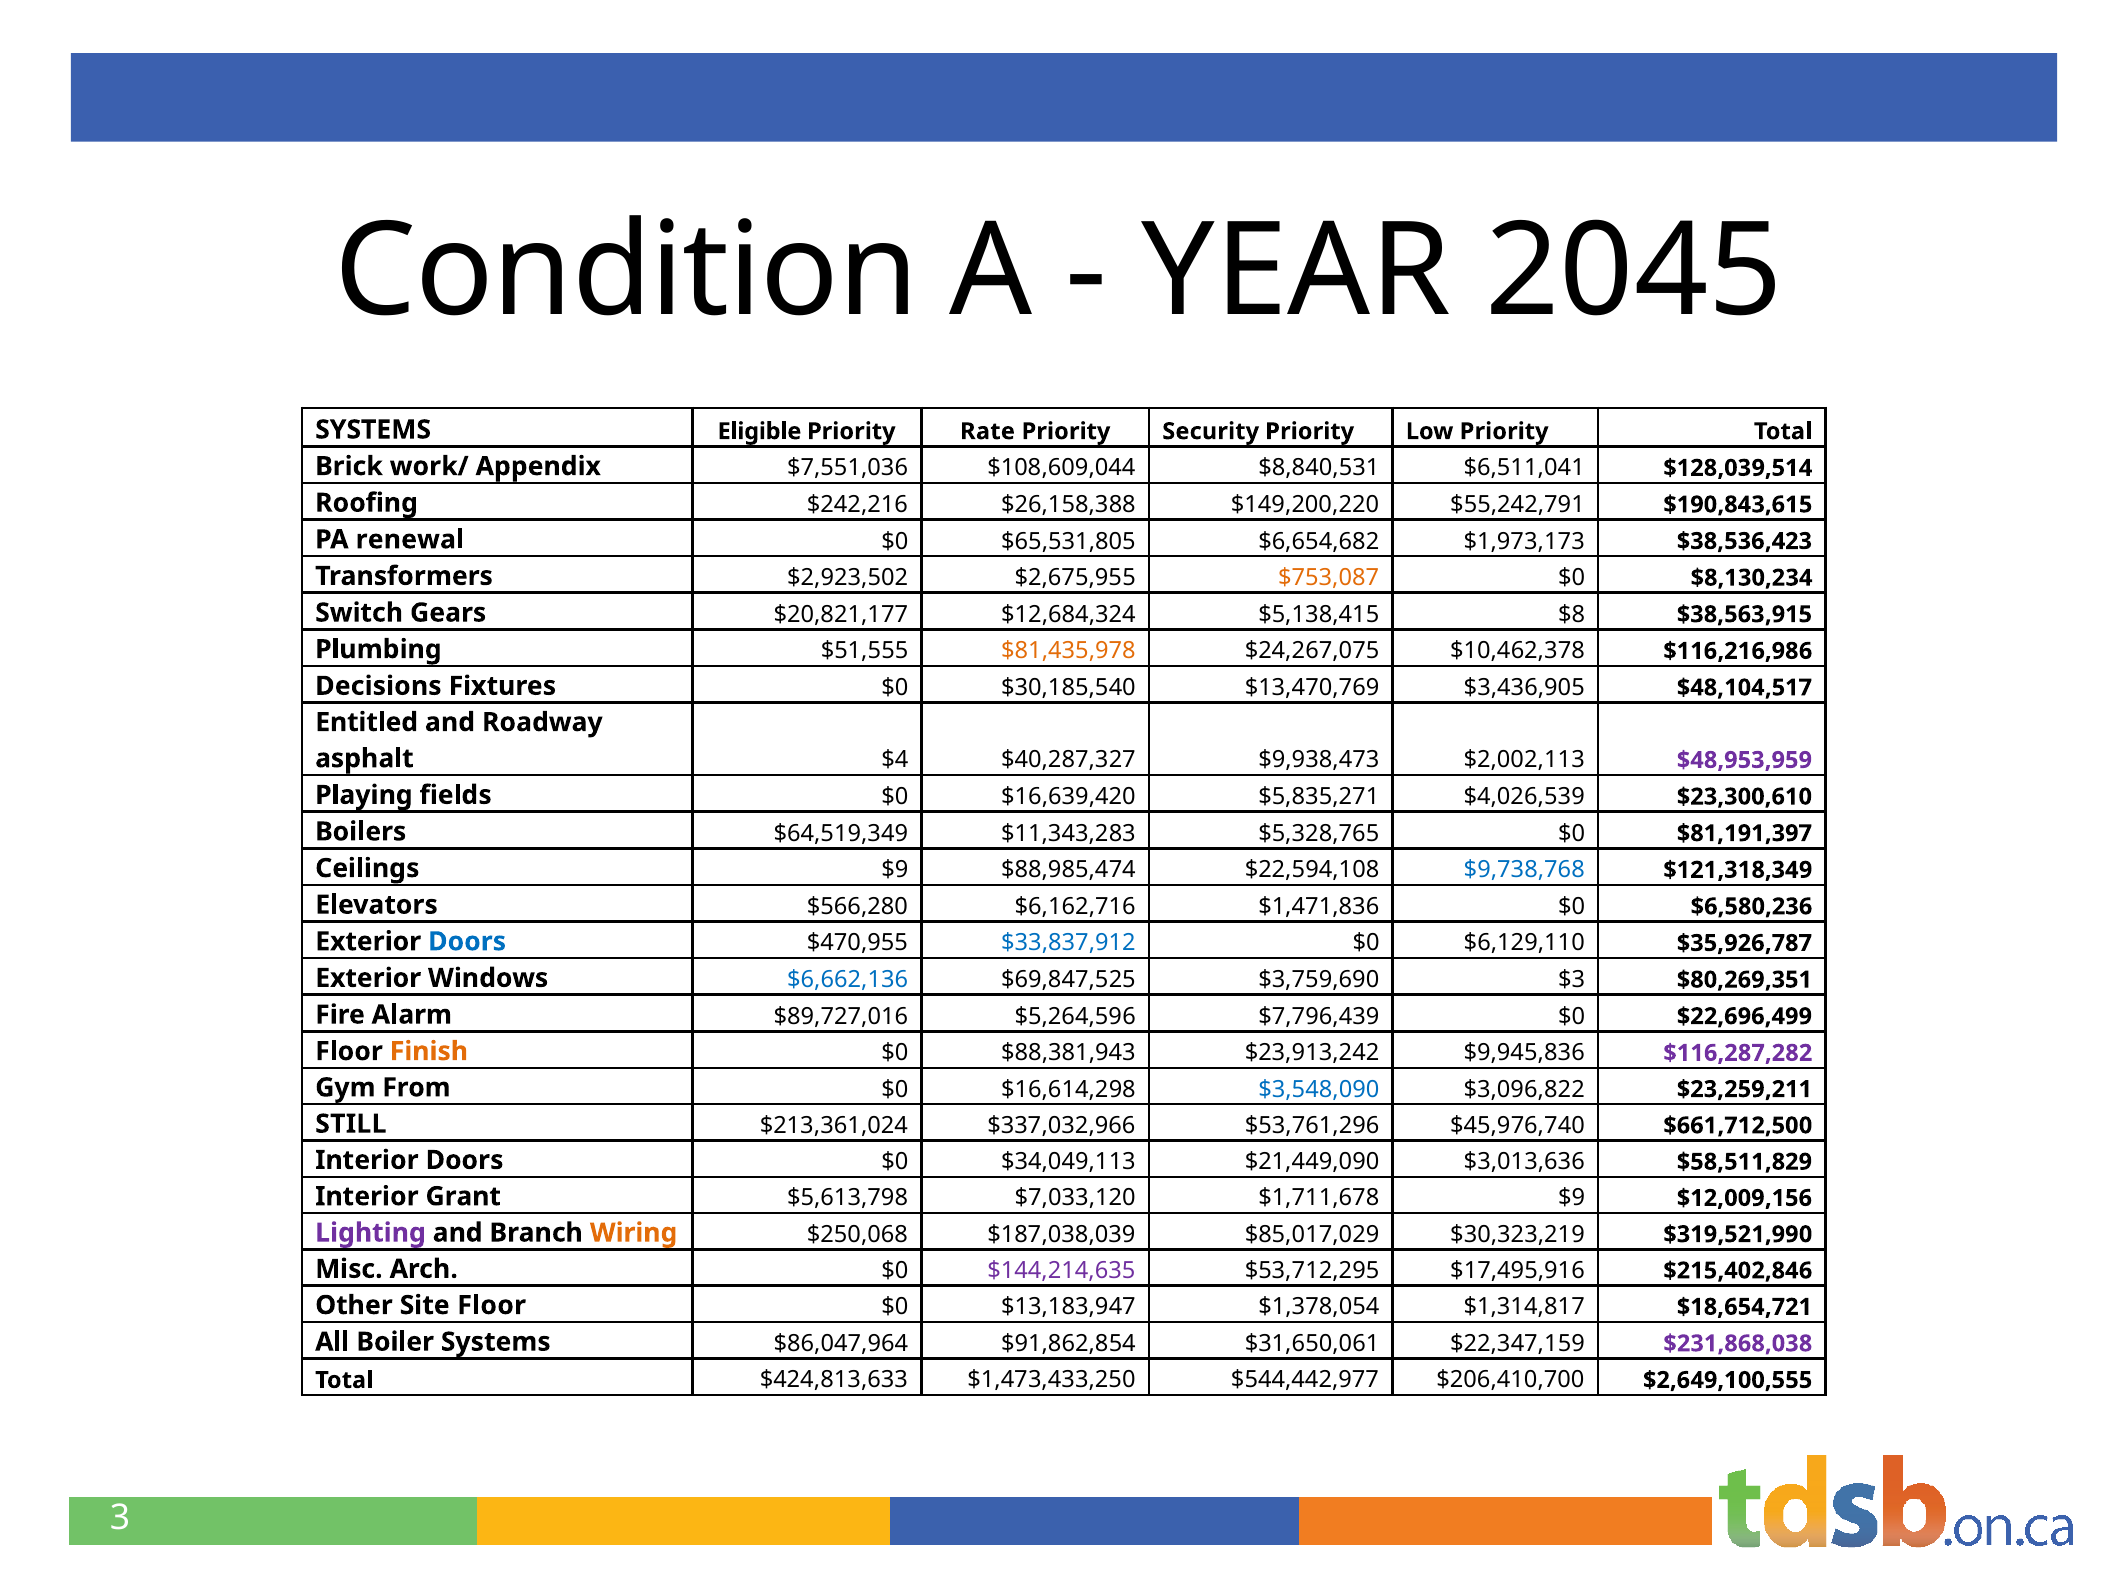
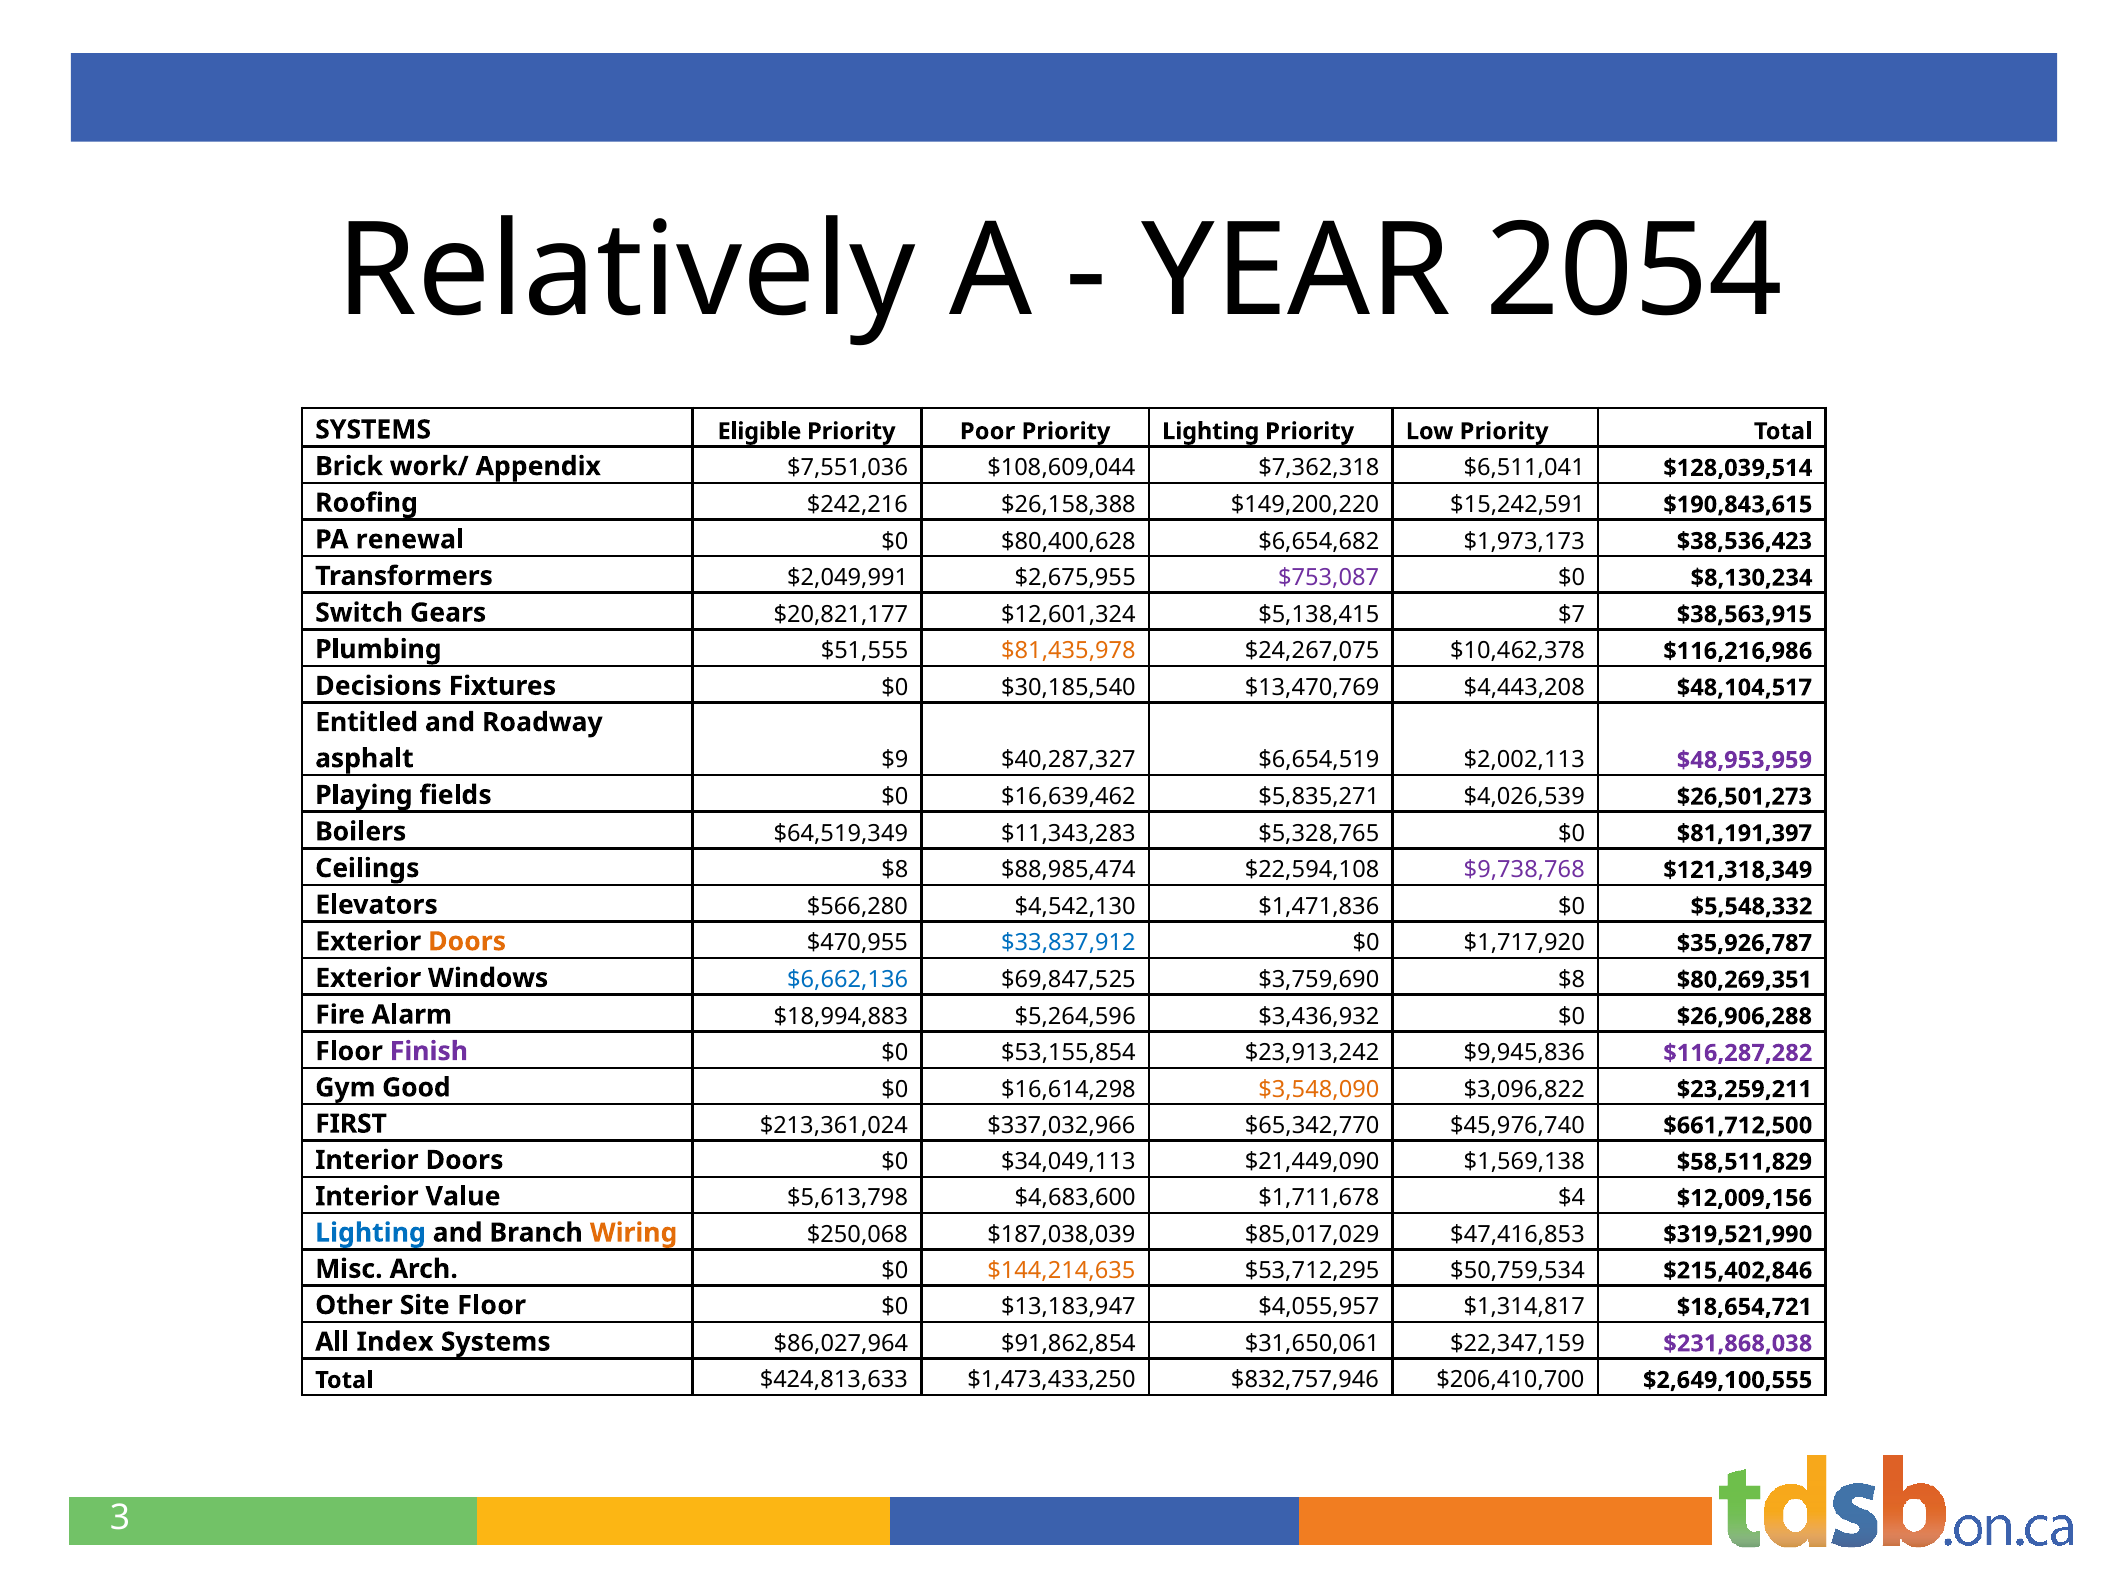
Condition: Condition -> Relatively
2045: 2045 -> 2054
Rate: Rate -> Poor
Priority Security: Security -> Lighting
$8,840,531: $8,840,531 -> $7,362,318
$55,242,791: $55,242,791 -> $15,242,591
$65,531,805: $65,531,805 -> $80,400,628
$2,923,502: $2,923,502 -> $2,049,991
$753,087 colour: orange -> purple
$12,684,324: $12,684,324 -> $12,601,324
$8: $8 -> $7
$3,436,905: $3,436,905 -> $4,443,208
$4: $4 -> $9
$9,938,473: $9,938,473 -> $6,654,519
$16,639,420: $16,639,420 -> $16,639,462
$23,300,610: $23,300,610 -> $26,501,273
Ceilings $9: $9 -> $8
$9,738,768 colour: blue -> purple
$6,162,716: $6,162,716 -> $4,542,130
$6,580,236: $6,580,236 -> $5,548,332
Doors at (467, 942) colour: blue -> orange
$6,129,110: $6,129,110 -> $1,717,920
$3,759,690 $3: $3 -> $8
$89,727,016: $89,727,016 -> $18,994,883
$7,796,439: $7,796,439 -> $3,436,932
$22,696,499: $22,696,499 -> $26,906,288
Finish colour: orange -> purple
$88,381,943: $88,381,943 -> $53,155,854
From: From -> Good
$3,548,090 colour: blue -> orange
STILL: STILL -> FIRST
$53,761,296: $53,761,296 -> $65,342,770
$3,013,636: $3,013,636 -> $1,569,138
Grant: Grant -> Value
$7,033,120: $7,033,120 -> $4,683,600
$1,711,678 $9: $9 -> $4
Lighting at (370, 1233) colour: purple -> blue
$30,323,219: $30,323,219 -> $47,416,853
$144,214,635 colour: purple -> orange
$17,495,916: $17,495,916 -> $50,759,534
$1,378,054: $1,378,054 -> $4,055,957
Boiler: Boiler -> Index
$86,047,964: $86,047,964 -> $86,027,964
$544,442,977: $544,442,977 -> $832,757,946
